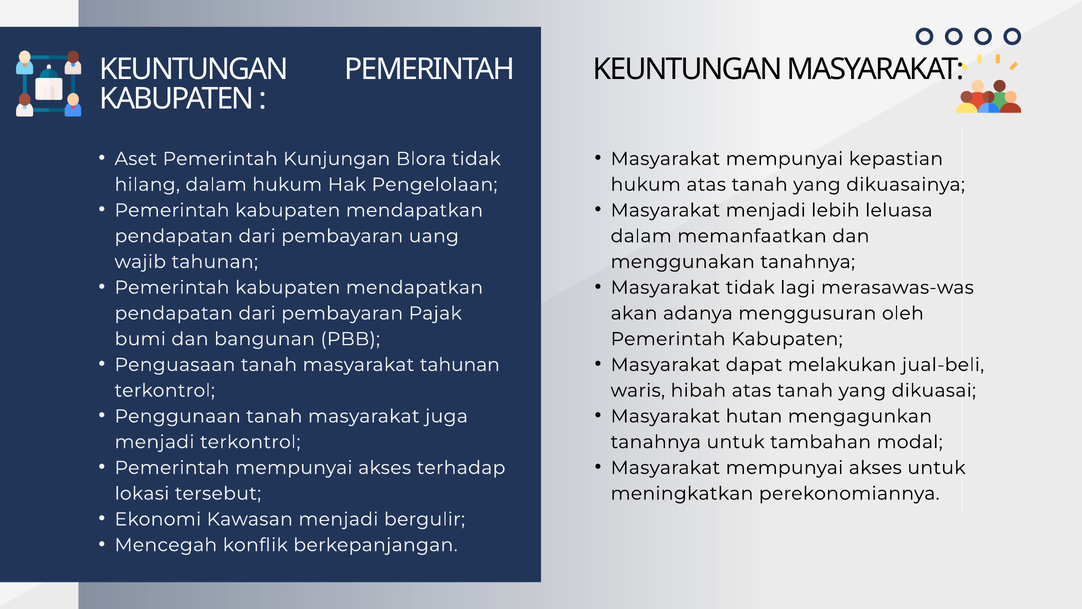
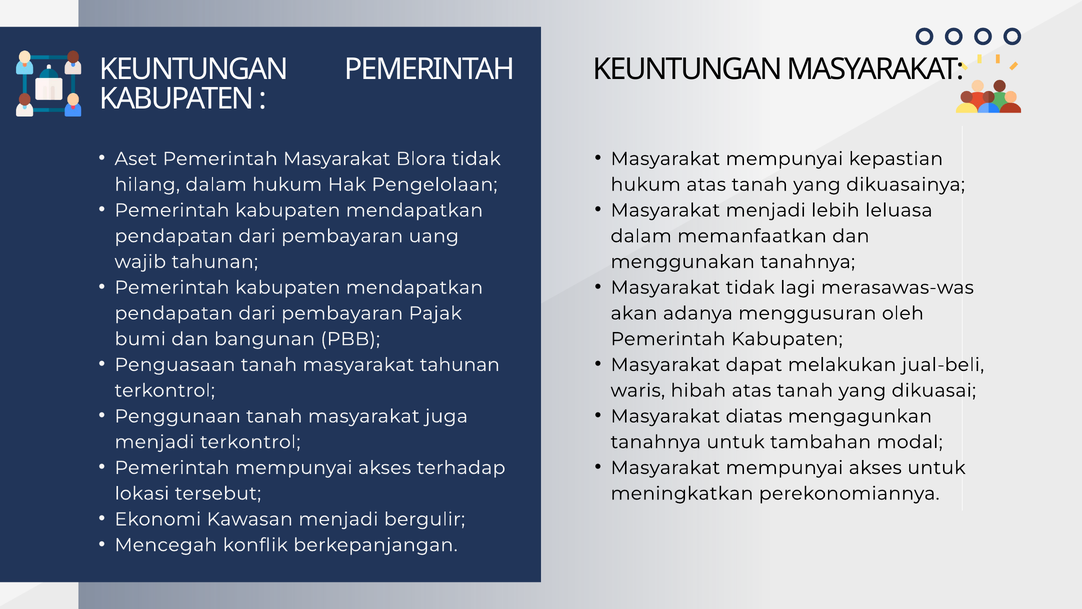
Pemerintah Kunjungan: Kunjungan -> Masyarakat
hutan: hutan -> diatas
